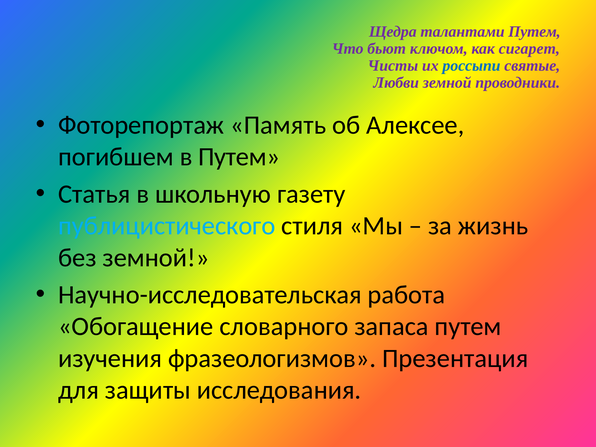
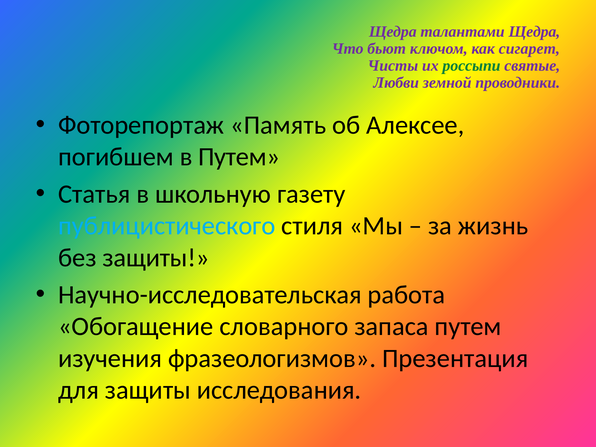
талантами Путем: Путем -> Щедра
россыпи colour: blue -> green
без земной: земной -> защиты
